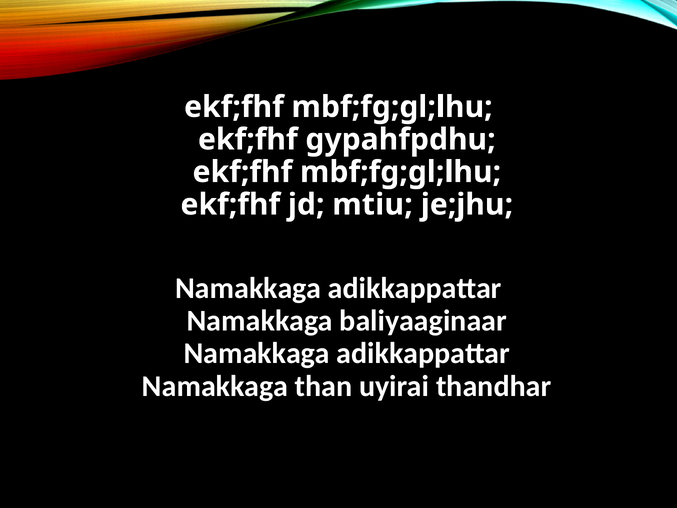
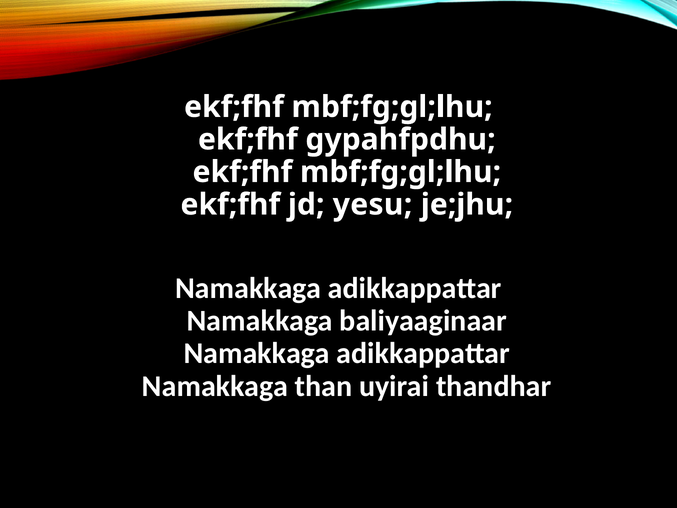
mtiu: mtiu -> yesu
